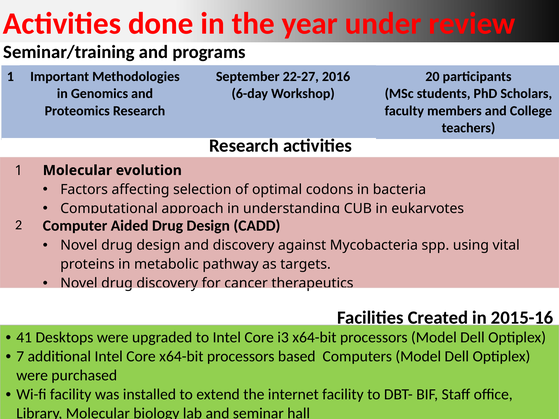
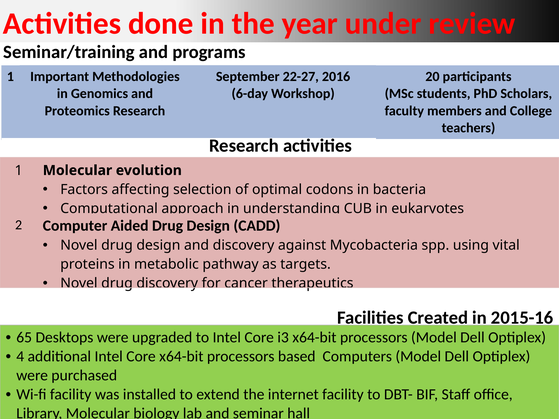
41: 41 -> 65
7: 7 -> 4
